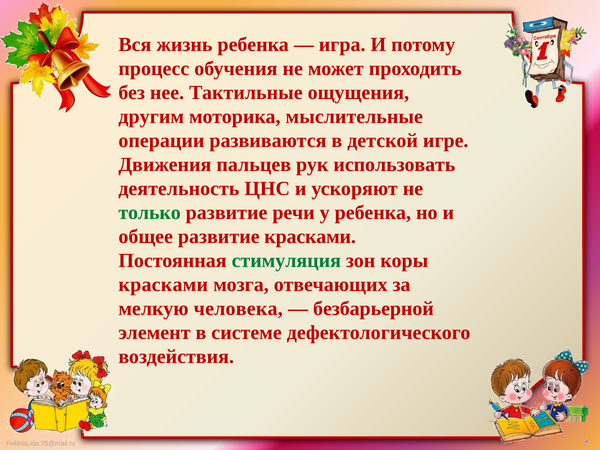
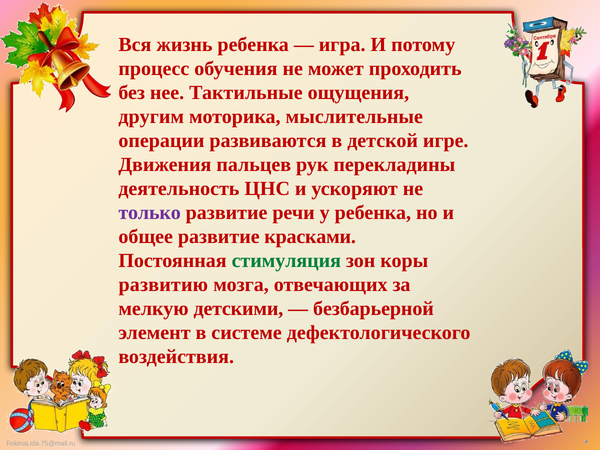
использовать: использовать -> перекладины
только colour: green -> purple
красками at (163, 284): красками -> развитию
человека: человека -> детскими
